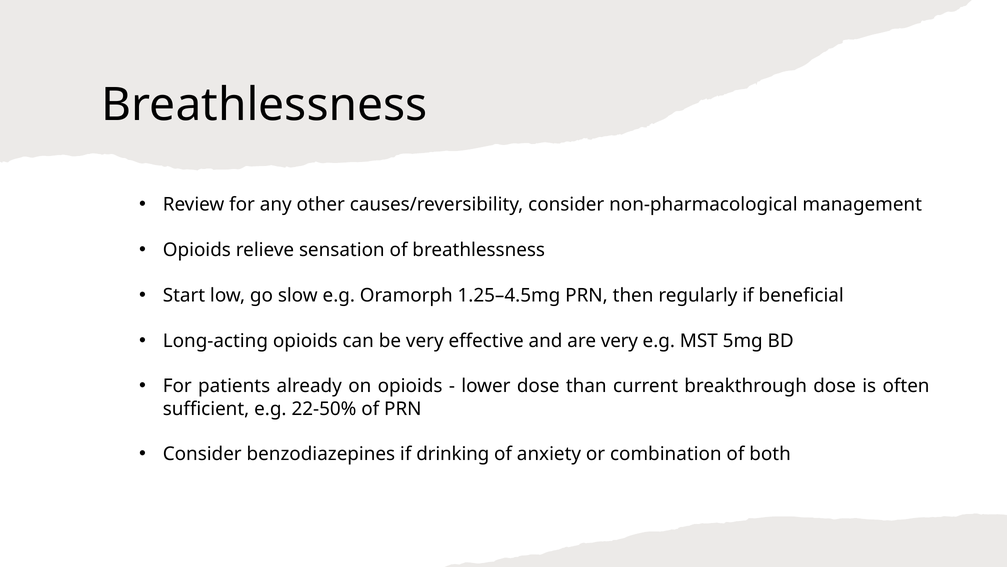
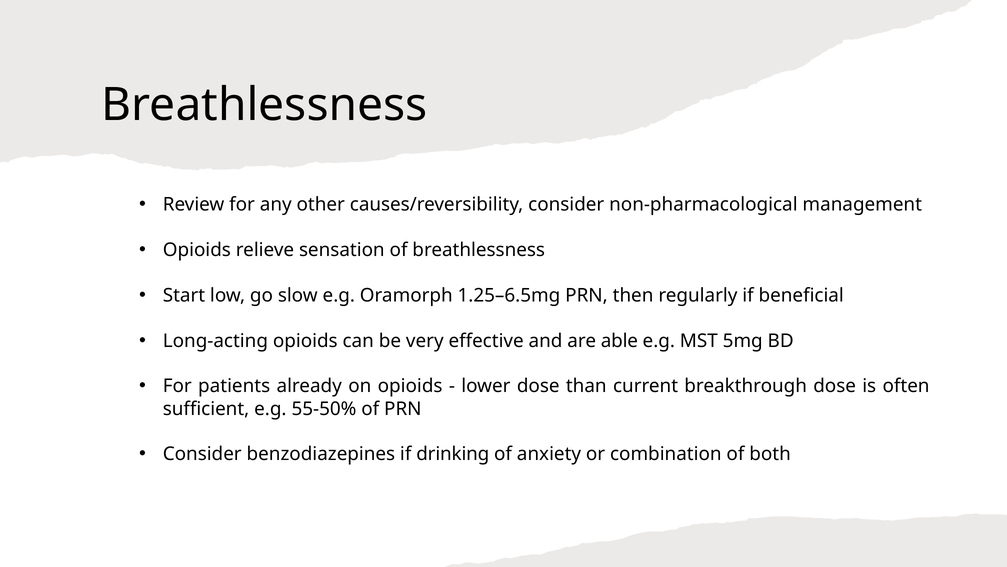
1.25–4.5mg: 1.25–4.5mg -> 1.25–6.5mg
are very: very -> able
22-50%: 22-50% -> 55-50%
